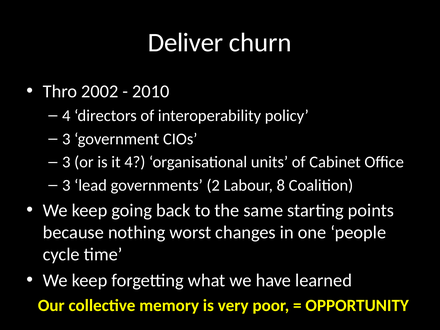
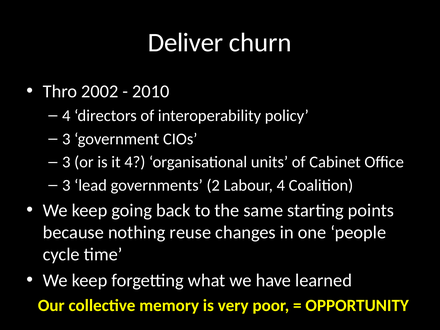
Labour 8: 8 -> 4
worst: worst -> reuse
